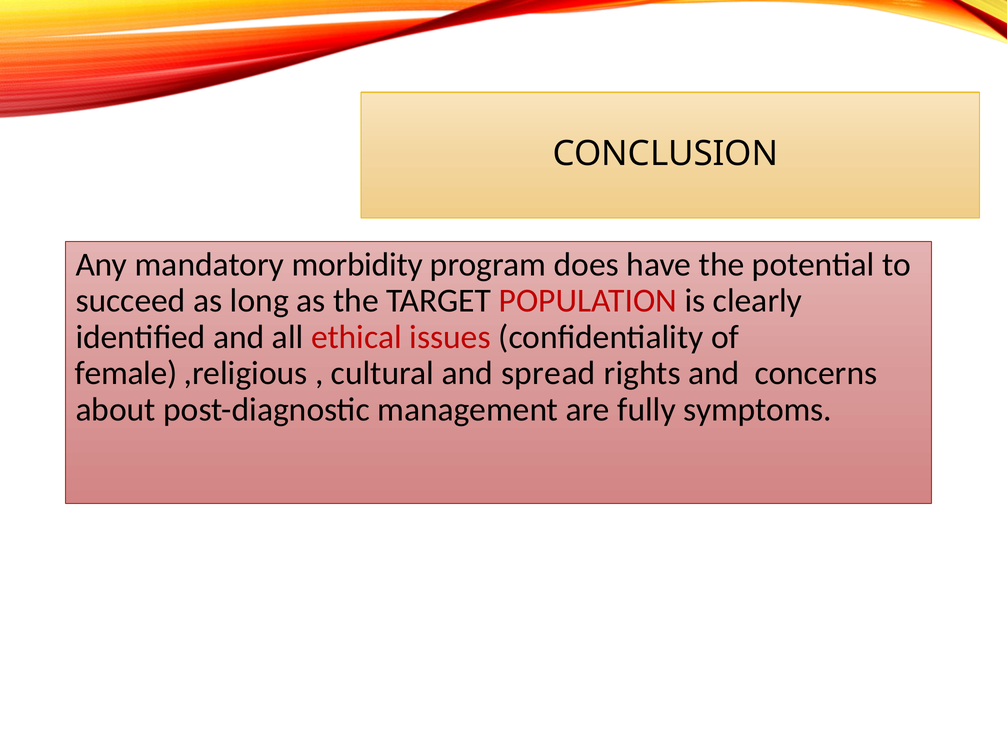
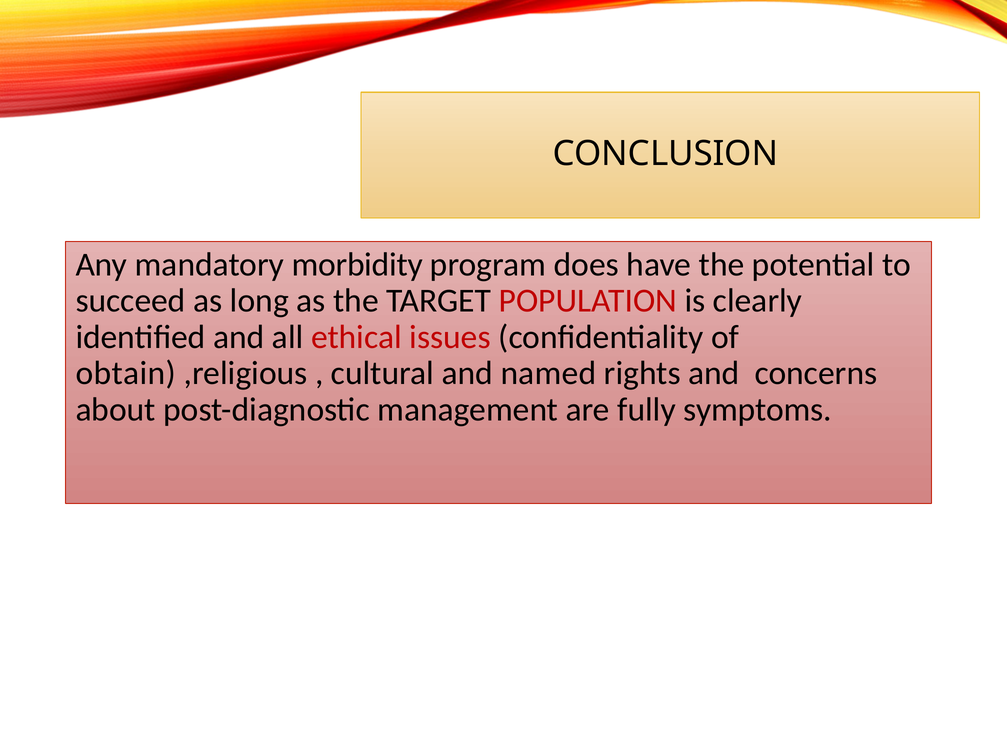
female: female -> obtain
spread: spread -> named
